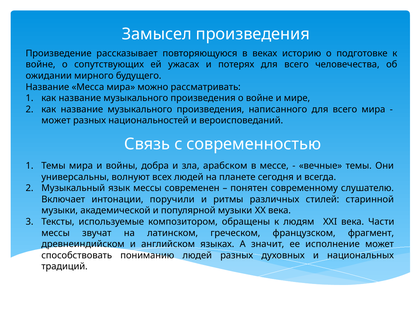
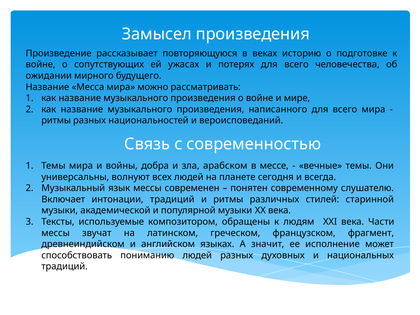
может at (56, 121): может -> ритмы
интонации поручили: поручили -> традиций
